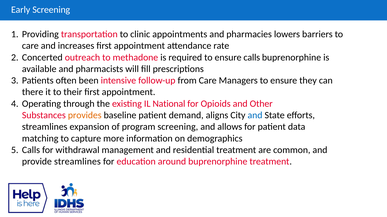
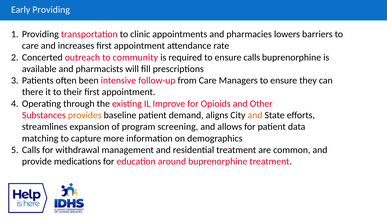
Early Screening: Screening -> Providing
methadone: methadone -> community
National: National -> Improve
and at (255, 116) colour: blue -> orange
provide streamlines: streamlines -> medications
